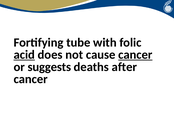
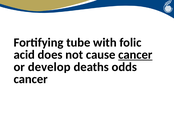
acid underline: present -> none
suggests: suggests -> develop
after: after -> odds
